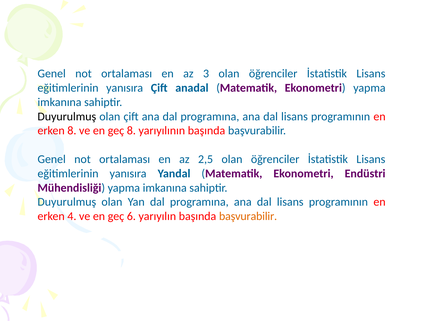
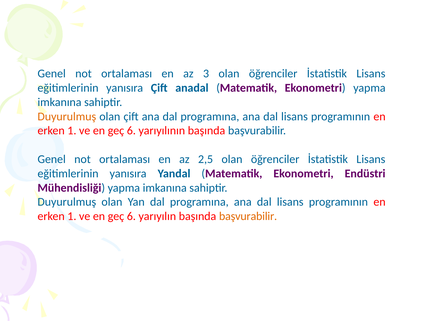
Duyurulmuş at (67, 116) colour: black -> orange
8 at (72, 130): 8 -> 1
8 at (131, 130): 8 -> 6
4 at (72, 216): 4 -> 1
